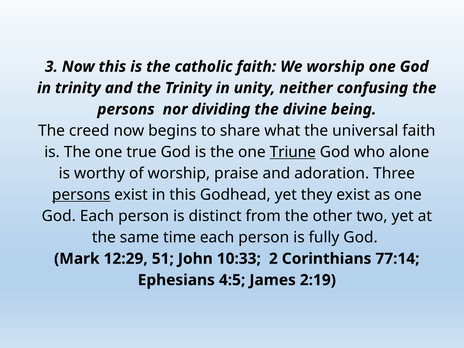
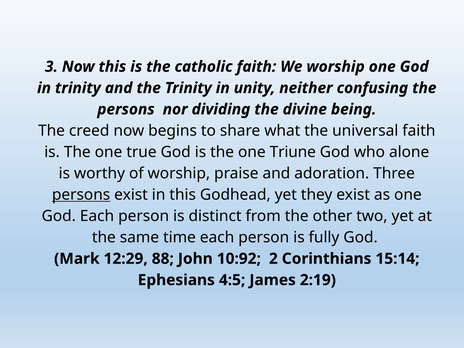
Triune underline: present -> none
51: 51 -> 88
10:33: 10:33 -> 10:92
77:14: 77:14 -> 15:14
